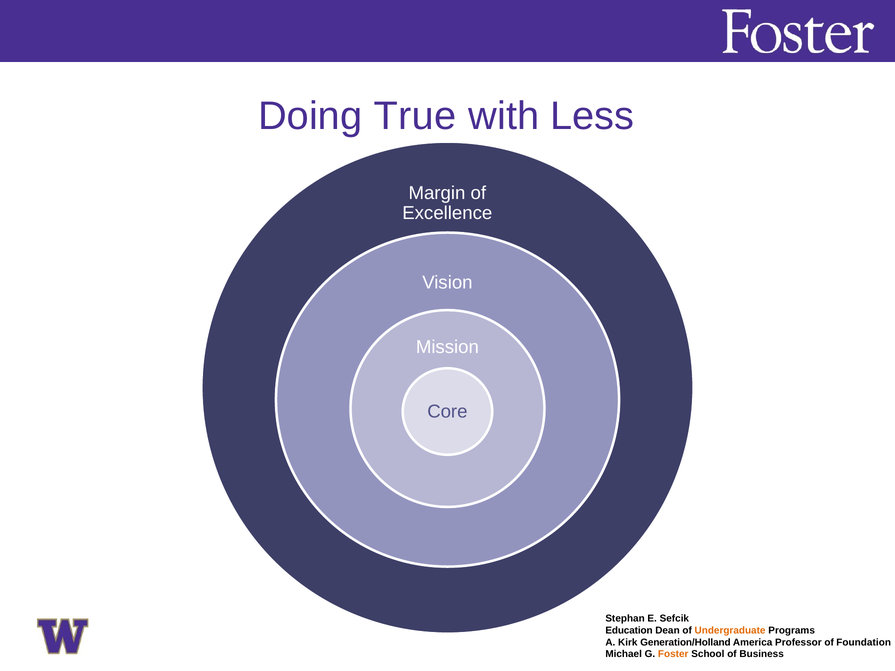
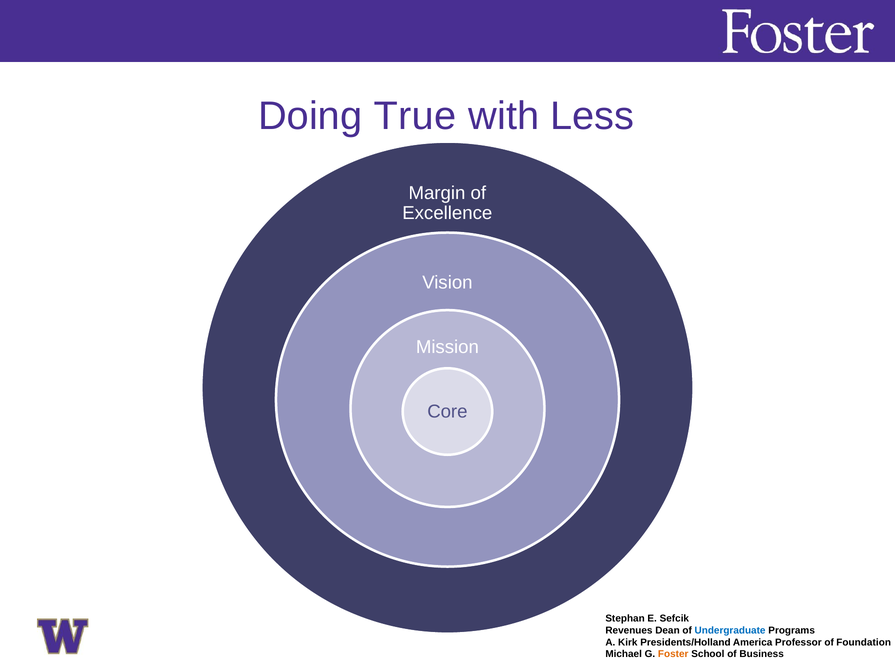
Education: Education -> Revenues
Undergraduate colour: orange -> blue
Generation/Holland: Generation/Holland -> Presidents/Holland
